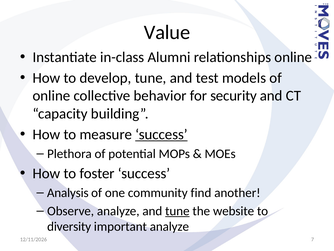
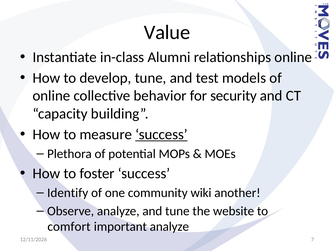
Analysis: Analysis -> Identify
find: find -> wiki
tune at (177, 211) underline: present -> none
diversity: diversity -> comfort
